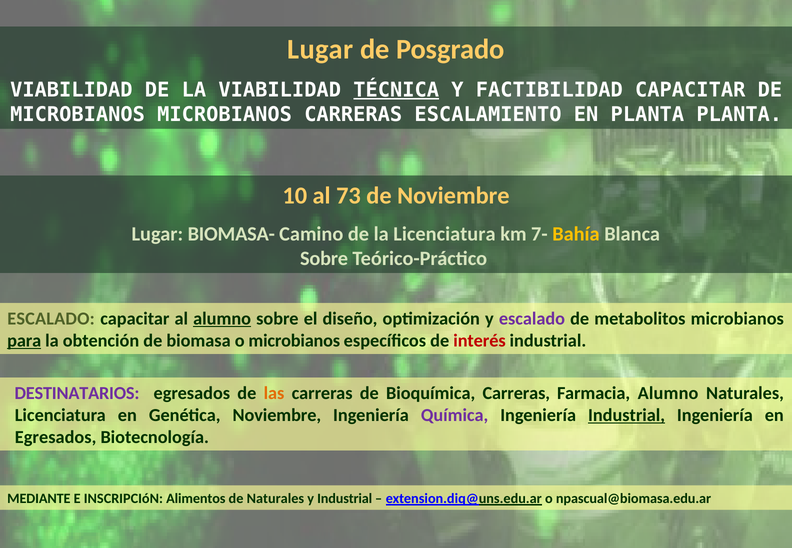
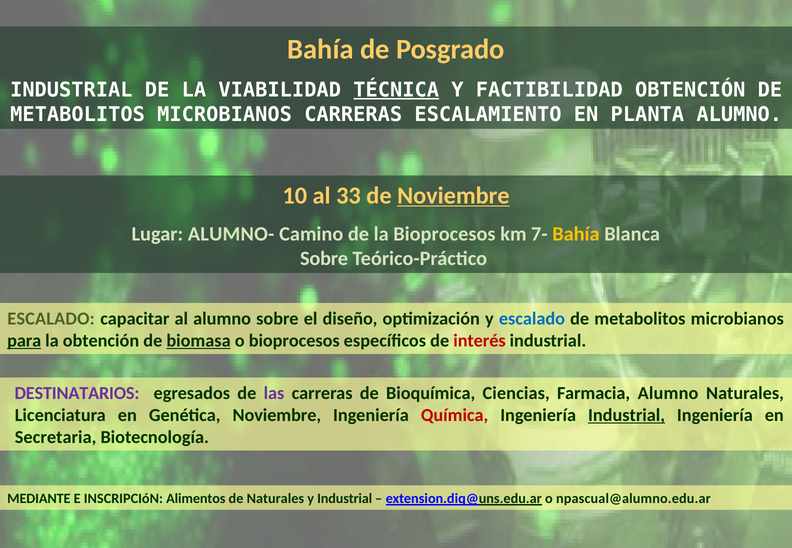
Lugar at (320, 49): Lugar -> Bahía
VIABILIDAD at (71, 90): VIABILIDAD -> INDUSTRIAL
FACTIBILIDAD CAPACITAR: CAPACITAR -> OBTENCIÓN
MICROBIANOS at (78, 114): MICROBIANOS -> METABOLITOS
PLANTA PLANTA: PLANTA -> ALUMNO
73: 73 -> 33
Noviembre at (453, 196) underline: none -> present
BIOMASA-: BIOMASA- -> ALUMNO-
la Licenciatura: Licenciatura -> Bioprocesos
alumno at (222, 319) underline: present -> none
escalado at (532, 319) colour: purple -> blue
biomasa underline: none -> present
o microbianos: microbianos -> bioprocesos
las colour: orange -> purple
Bioquímica Carreras: Carreras -> Ciencias
Química colour: purple -> red
Egresados at (56, 437): Egresados -> Secretaria
npascual@biomasa.edu.ar: npascual@biomasa.edu.ar -> npascual@alumno.edu.ar
